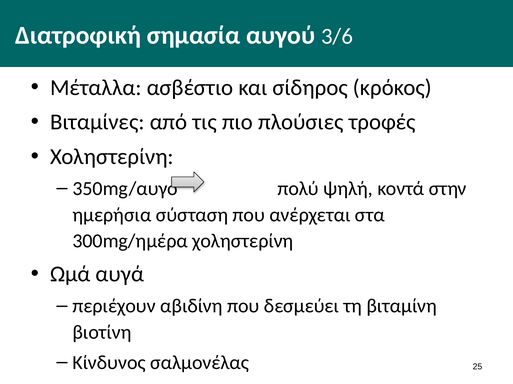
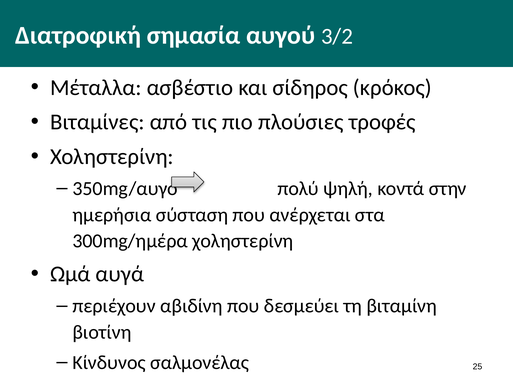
3/6: 3/6 -> 3/2
